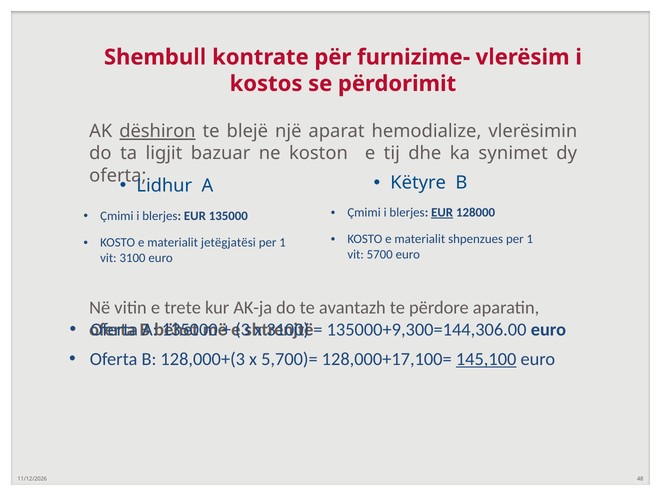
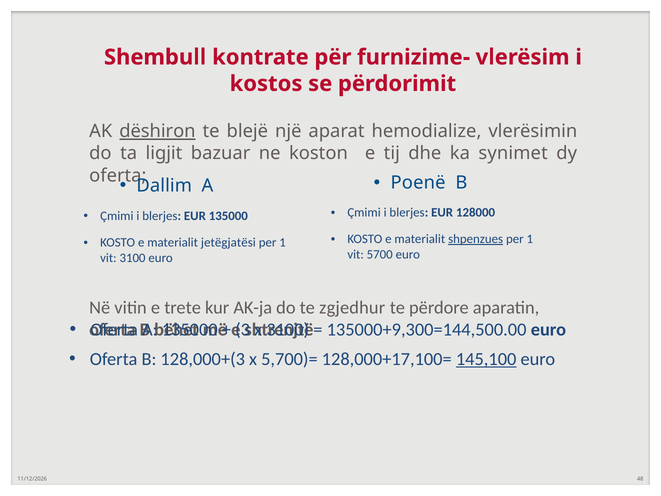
Lidhur: Lidhur -> Dallim
Këtyre: Këtyre -> Poenë
EUR at (442, 212) underline: present -> none
shpenzues underline: none -> present
avantazh: avantazh -> zgjedhur
135000+9,300=144,306.00: 135000+9,300=144,306.00 -> 135000+9,300=144,500.00
